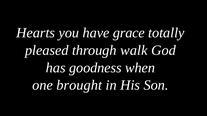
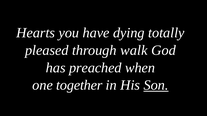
grace: grace -> dying
goodness: goodness -> preached
brought: brought -> together
Son underline: none -> present
